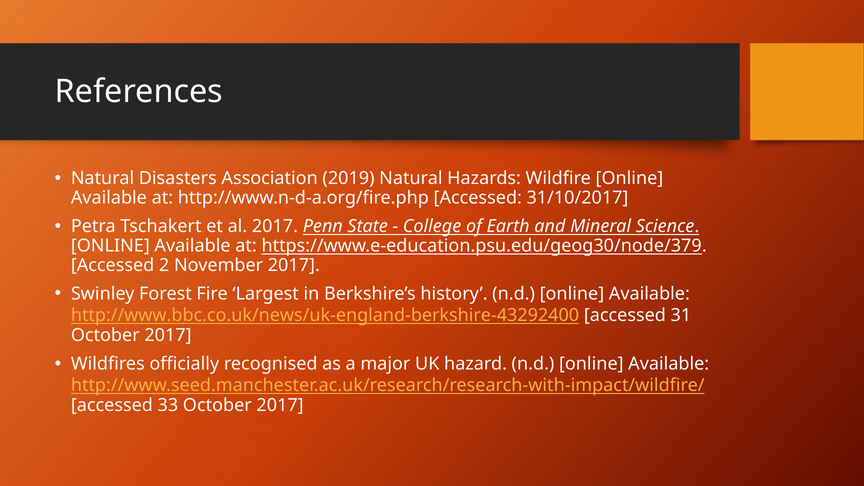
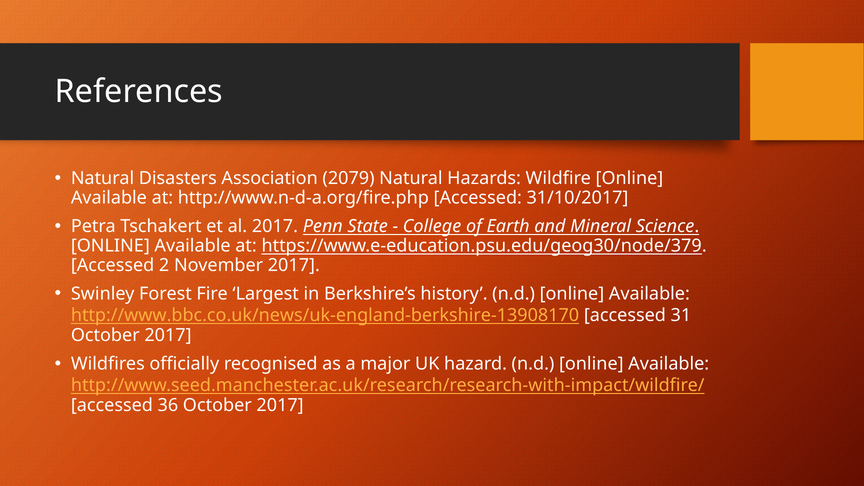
2019: 2019 -> 2079
http://www.bbc.co.uk/news/uk-england-berkshire-43292400: http://www.bbc.co.uk/news/uk-england-berkshire-43292400 -> http://www.bbc.co.uk/news/uk-england-berkshire-13908170
33: 33 -> 36
